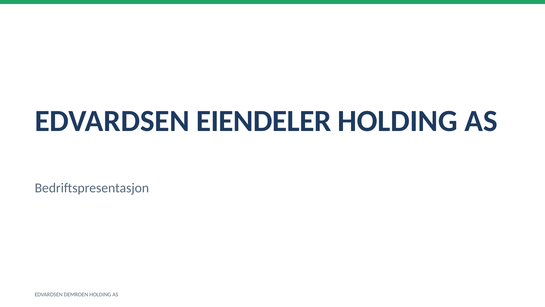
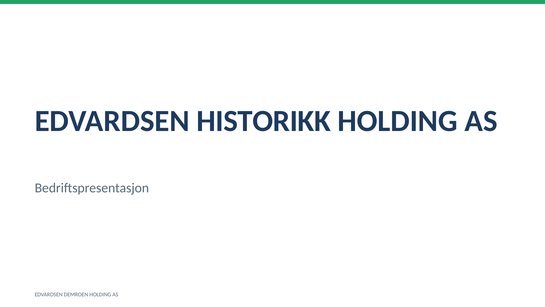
EIENDELER: EIENDELER -> HISTORIKK
